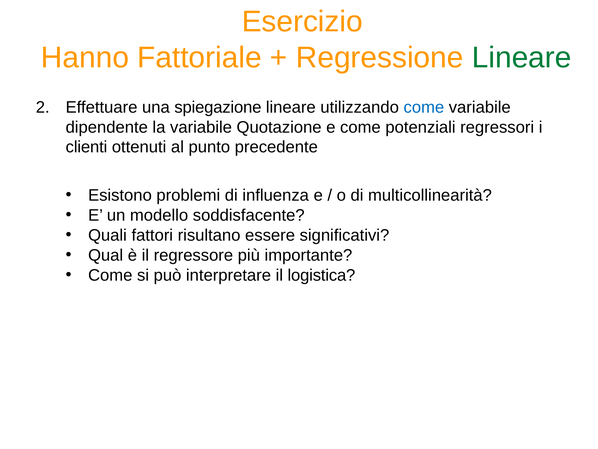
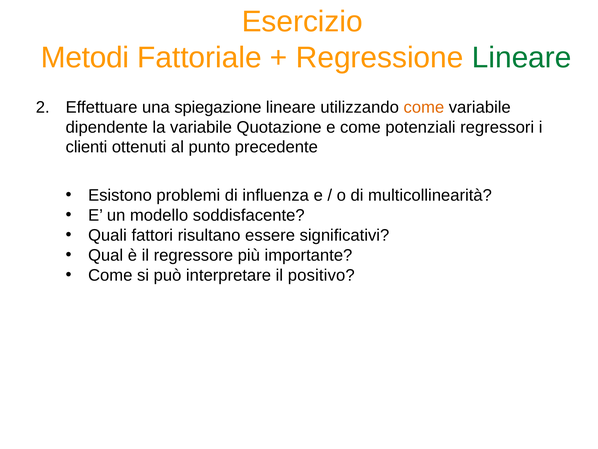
Hanno: Hanno -> Metodi
come at (424, 107) colour: blue -> orange
logistica: logistica -> positivo
